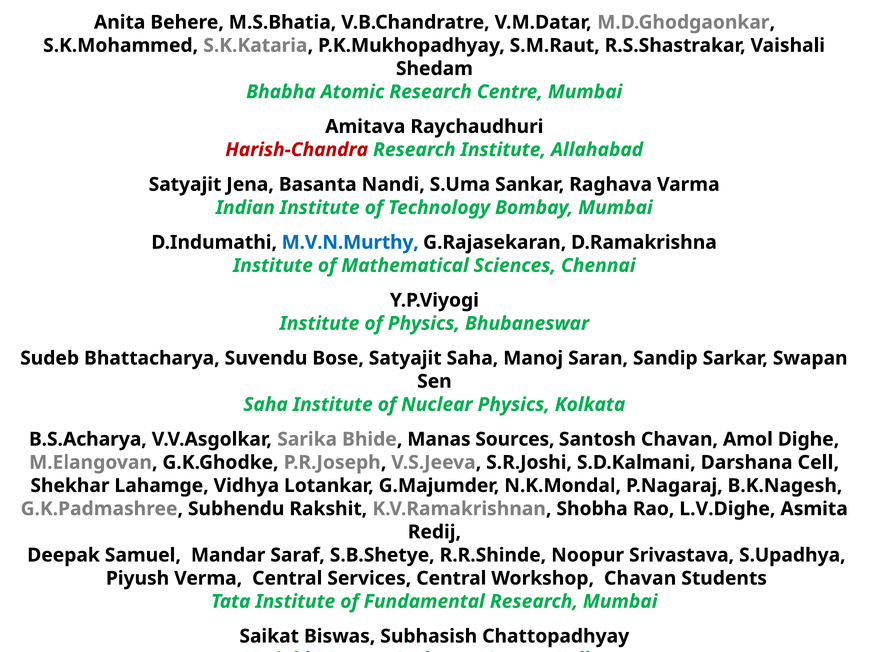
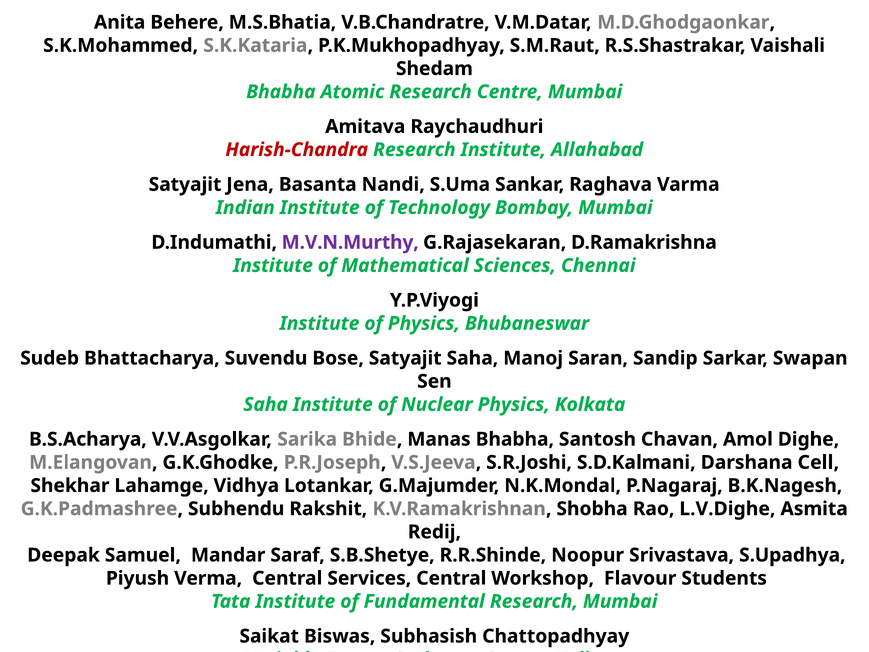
M.V.N.Murthy colour: blue -> purple
Manas Sources: Sources -> Bhabha
Workshop Chavan: Chavan -> Flavour
